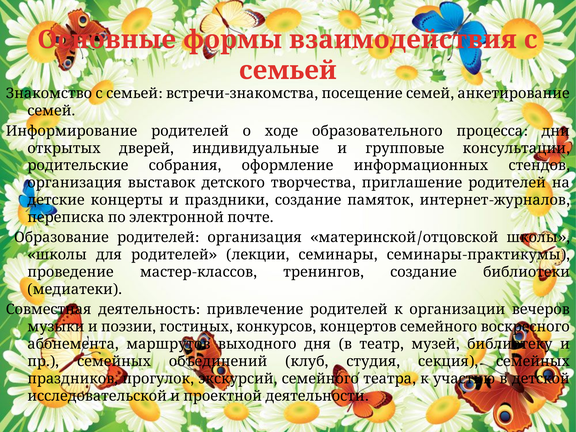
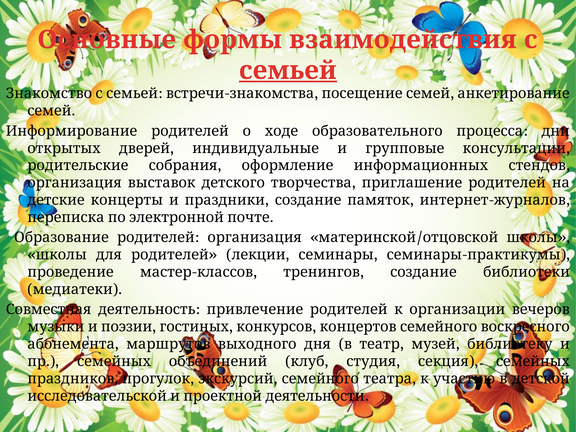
семьей underline: none -> present
